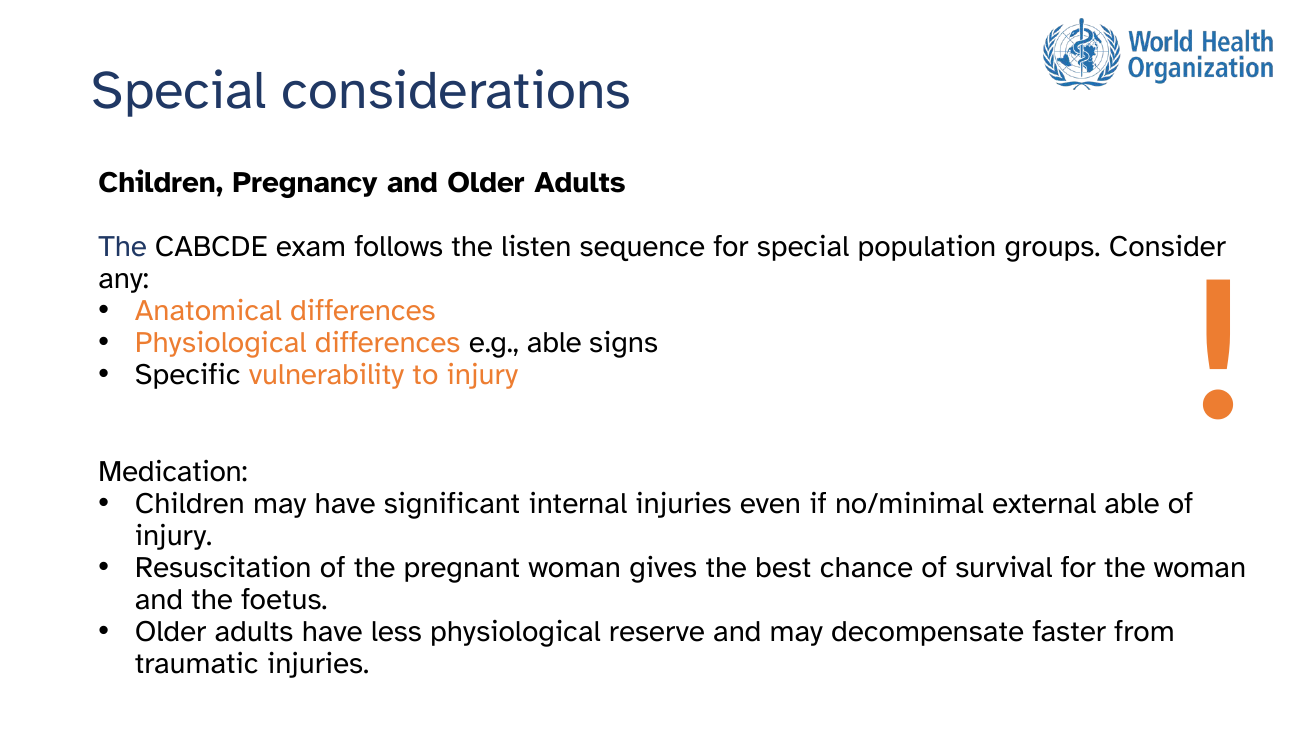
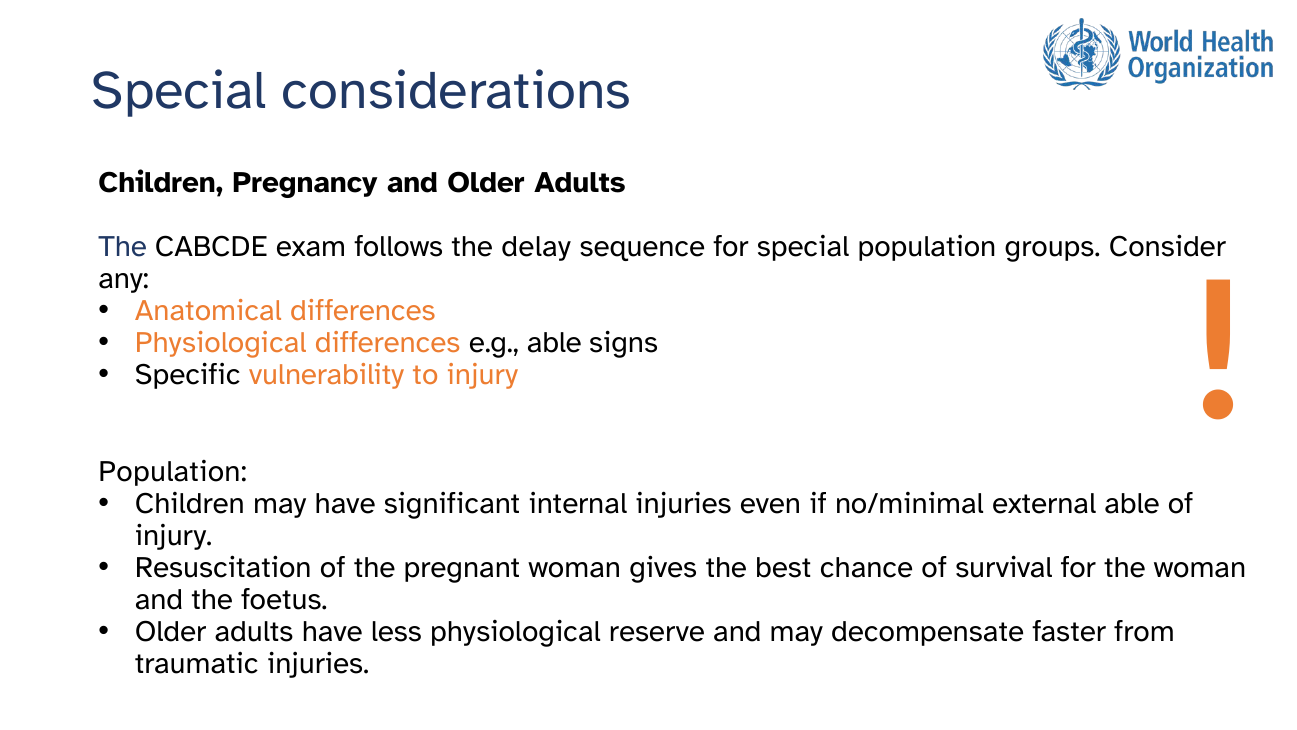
listen: listen -> delay
Medication at (173, 471): Medication -> Population
